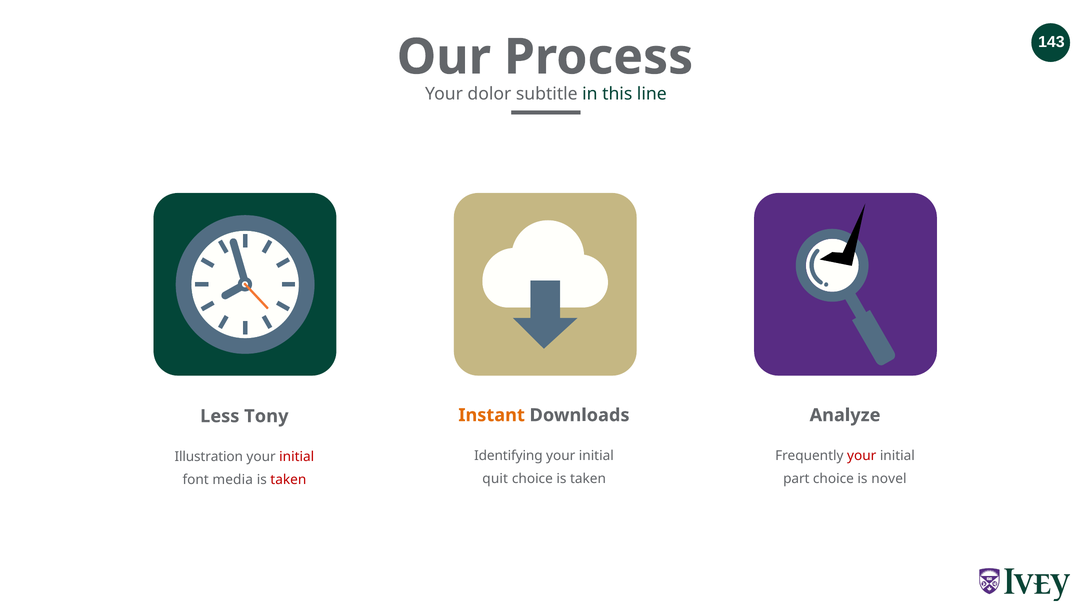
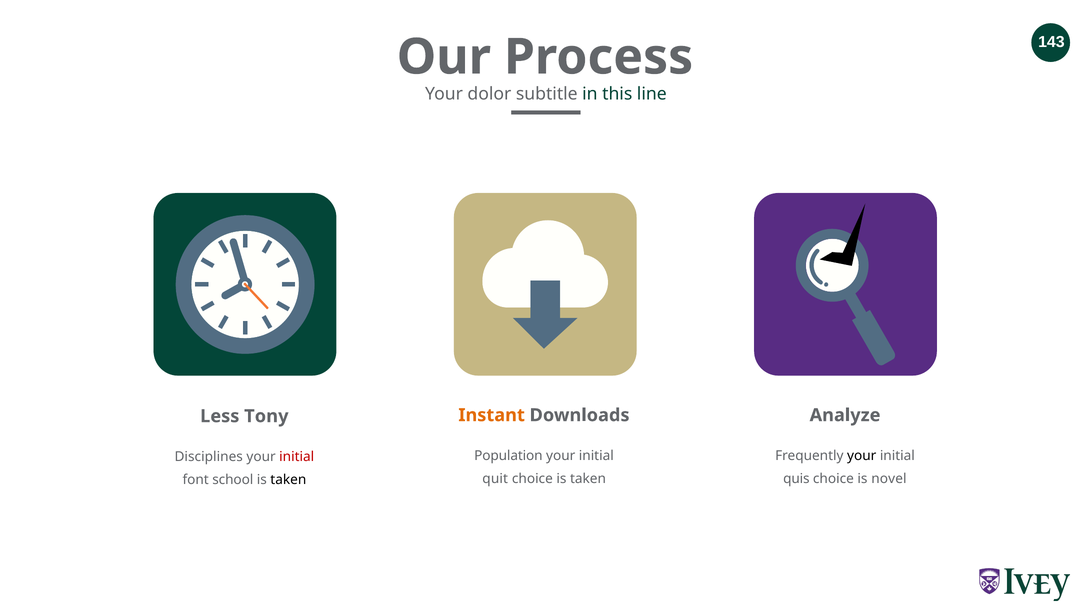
Identifying: Identifying -> Population
your at (862, 456) colour: red -> black
Illustration: Illustration -> Disciplines
part: part -> quis
media: media -> school
taken at (288, 480) colour: red -> black
